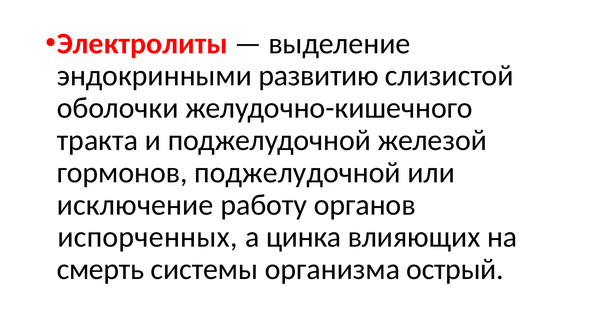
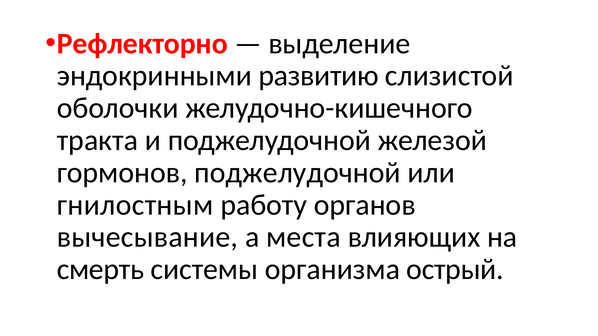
Электролиты: Электролиты -> Рефлекторно
исключение: исключение -> гнилостным
испорченных: испорченных -> вычесывание
цинка: цинка -> места
